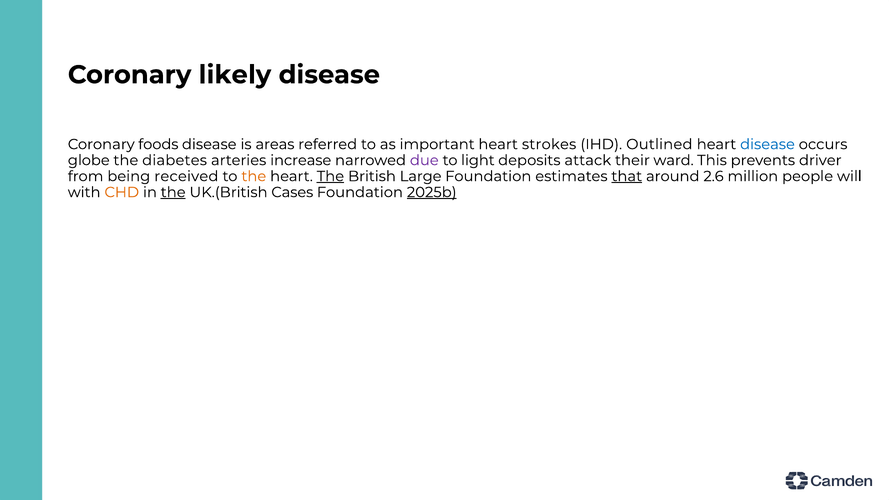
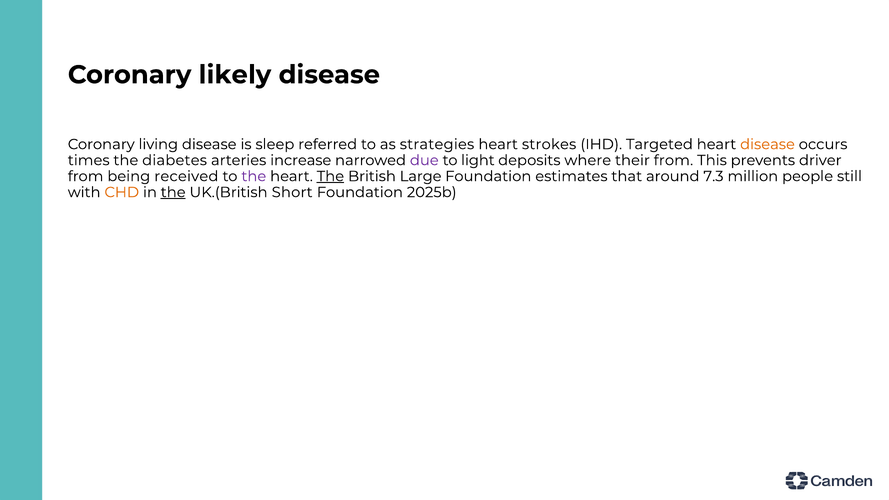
foods: foods -> living
areas: areas -> sleep
important: important -> strategies
Outlined: Outlined -> Targeted
disease at (767, 144) colour: blue -> orange
globe: globe -> times
attack: attack -> where
their ward: ward -> from
the at (254, 176) colour: orange -> purple
that underline: present -> none
2.6: 2.6 -> 7.3
will: will -> still
Cases: Cases -> Short
2025b underline: present -> none
